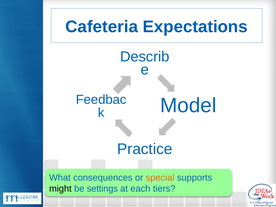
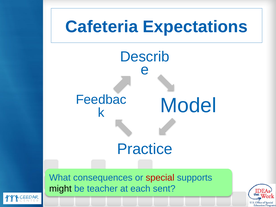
special colour: orange -> red
settings: settings -> teacher
tiers: tiers -> sent
